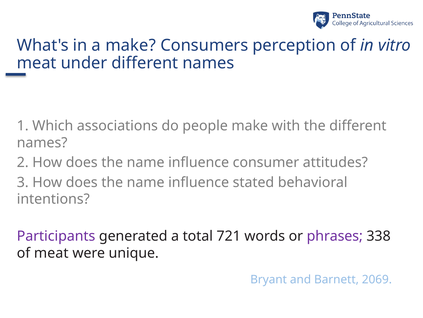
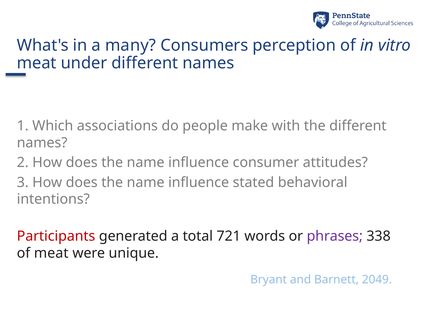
a make: make -> many
Participants colour: purple -> red
2069: 2069 -> 2049
